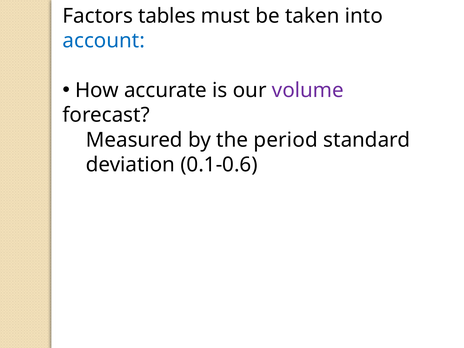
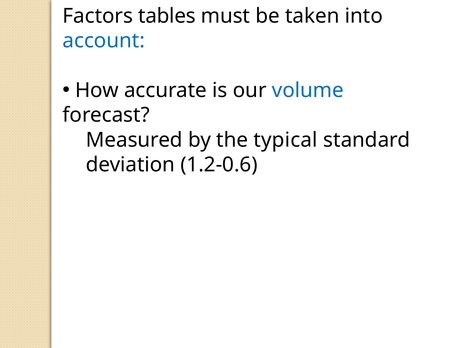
volume colour: purple -> blue
period: period -> typical
0.1-0.6: 0.1-0.6 -> 1.2-0.6
